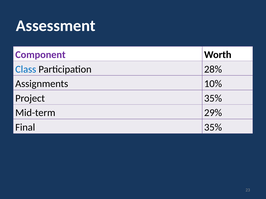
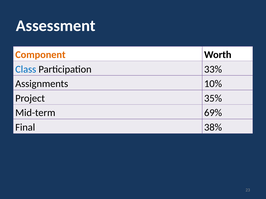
Component colour: purple -> orange
28%: 28% -> 33%
29%: 29% -> 69%
Final 35%: 35% -> 38%
